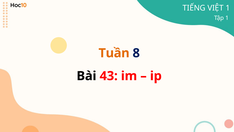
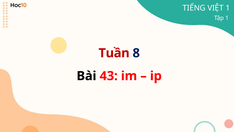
Tuần colour: orange -> red
